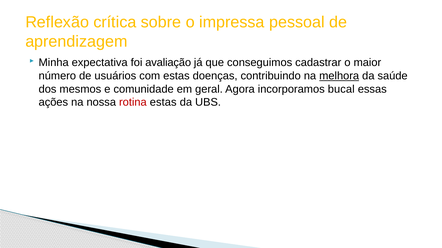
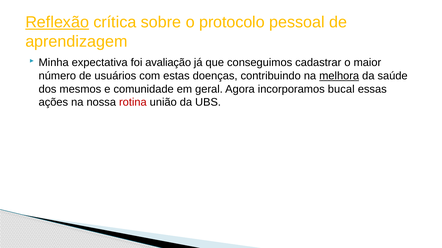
Reflexão underline: none -> present
impressa: impressa -> protocolo
rotina estas: estas -> união
